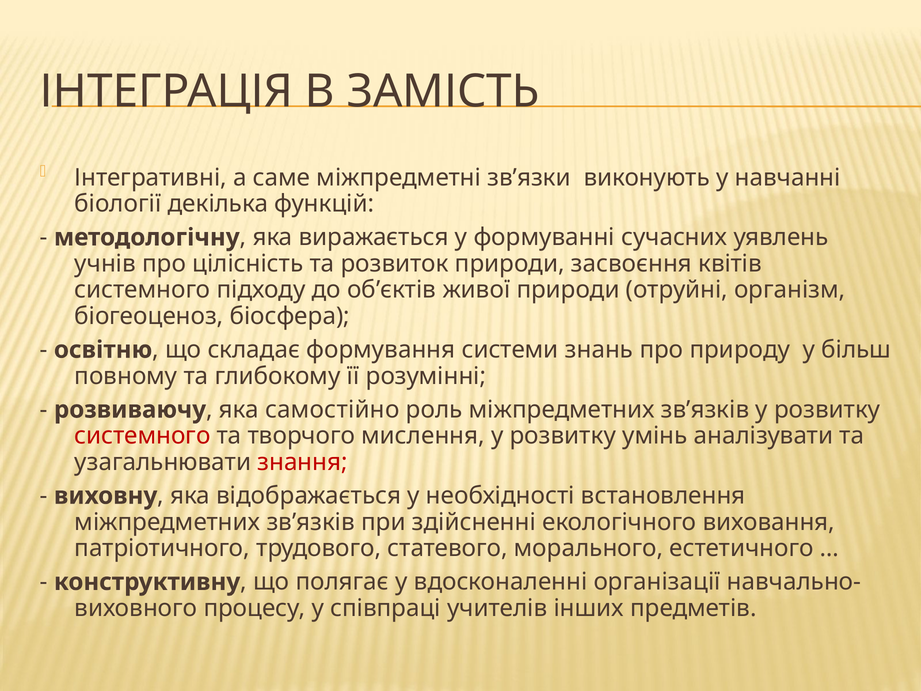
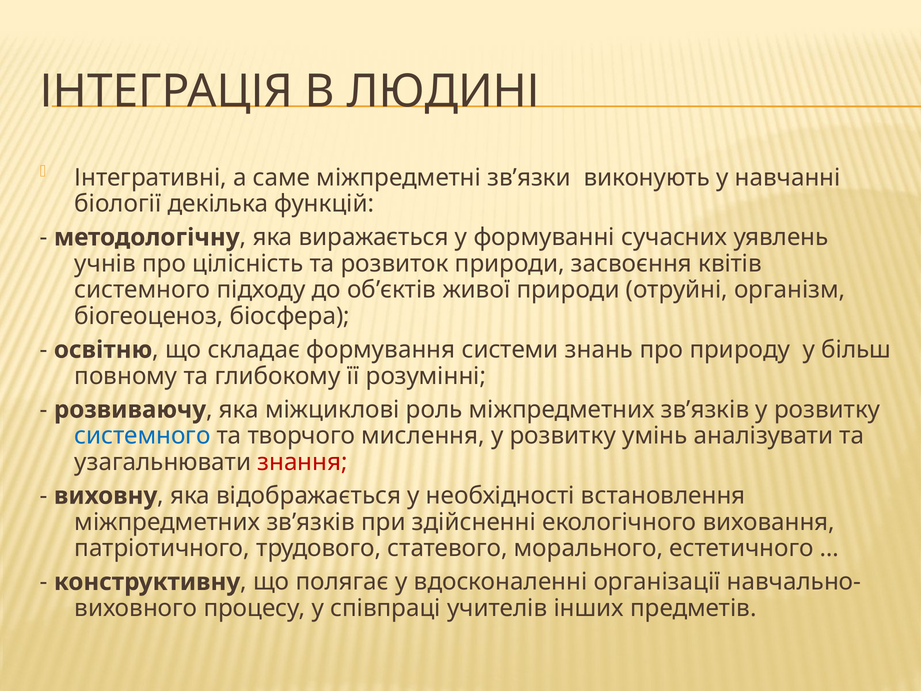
ЗАМІСТЬ: ЗАМІСТЬ -> ЛЮДИНІ
самостійно: самостійно -> міжциклові
системного at (142, 436) colour: red -> blue
